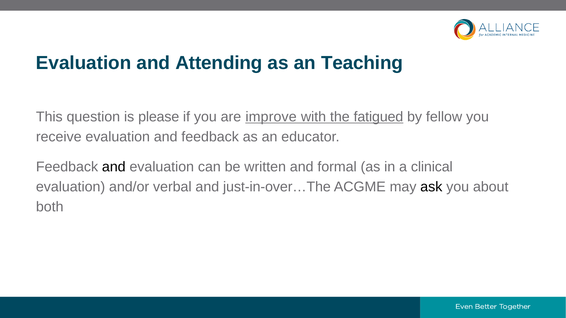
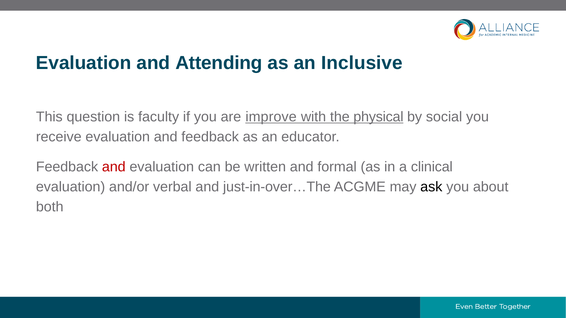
Teaching: Teaching -> Inclusive
please: please -> faculty
fatigued: fatigued -> physical
fellow: fellow -> social
and at (114, 167) colour: black -> red
